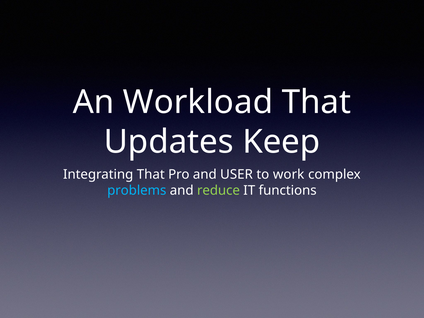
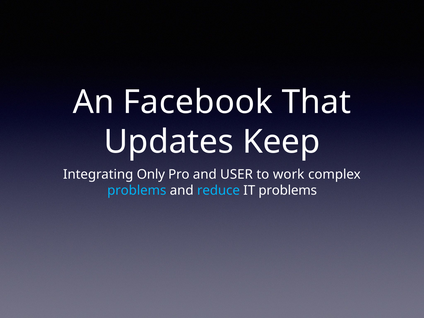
Workload: Workload -> Facebook
Integrating That: That -> Only
reduce colour: light green -> light blue
IT functions: functions -> problems
